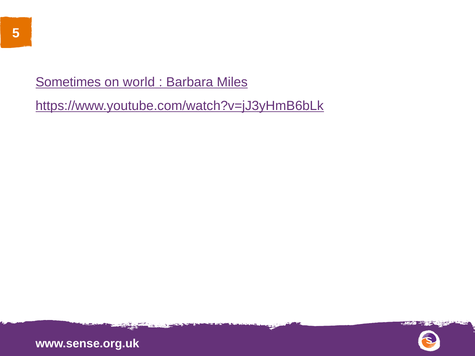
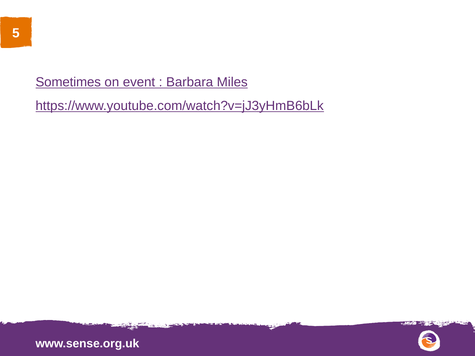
world: world -> event
